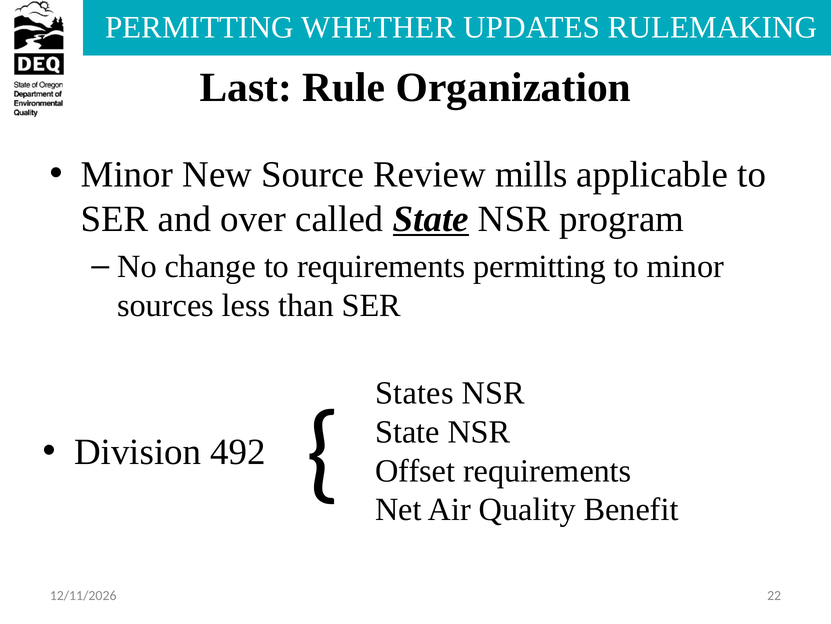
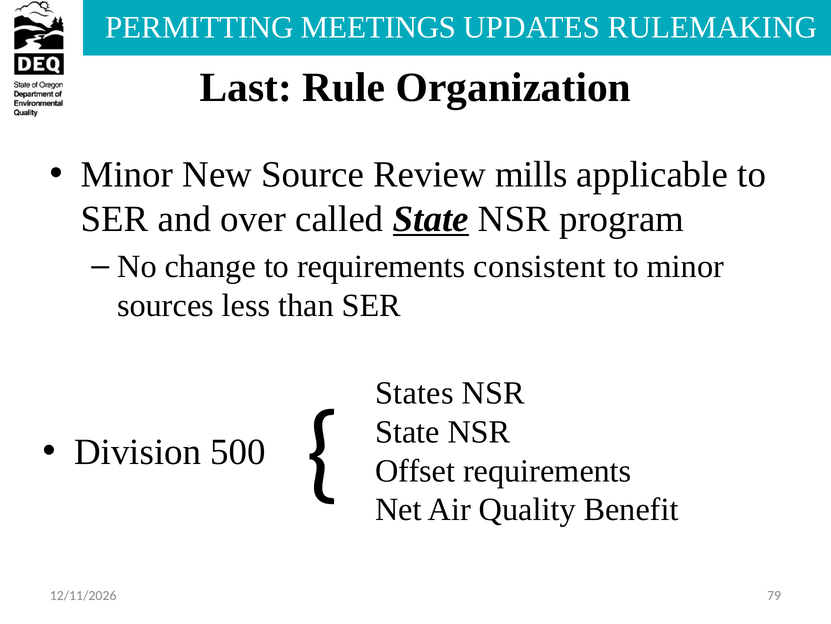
WHETHER: WHETHER -> MEETINGS
requirements permitting: permitting -> consistent
492: 492 -> 500
22: 22 -> 79
